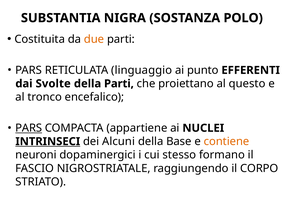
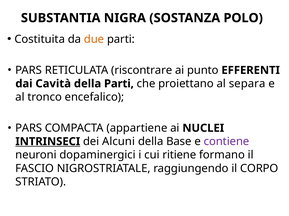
linguaggio: linguaggio -> riscontrare
Svolte: Svolte -> Cavità
questo: questo -> separa
PARS at (29, 129) underline: present -> none
contiene colour: orange -> purple
stesso: stesso -> ritiene
